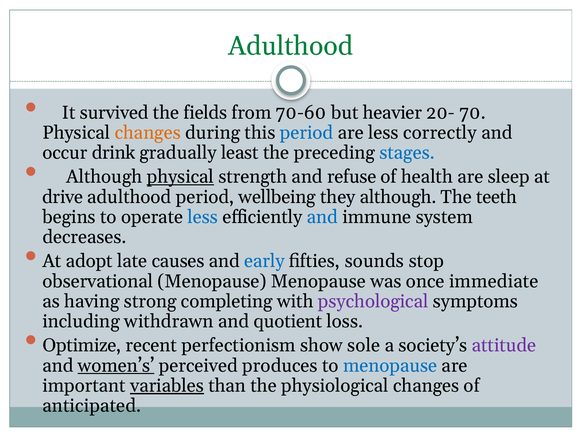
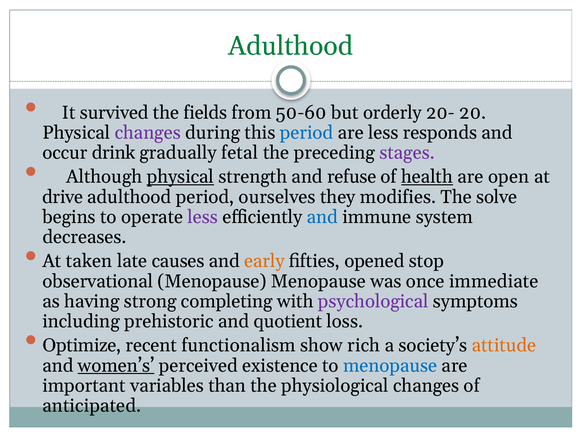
70-60: 70-60 -> 50-60
heavier: heavier -> orderly
70: 70 -> 20
changes at (148, 133) colour: orange -> purple
correctly: correctly -> responds
least: least -> fetal
stages colour: blue -> purple
health underline: none -> present
sleep: sleep -> open
wellbeing: wellbeing -> ourselves
they although: although -> modifies
teeth: teeth -> solve
less at (203, 217) colour: blue -> purple
adopt: adopt -> taken
early colour: blue -> orange
sounds: sounds -> opened
withdrawn: withdrawn -> prehistoric
perfectionism: perfectionism -> functionalism
sole: sole -> rich
attitude colour: purple -> orange
produces: produces -> existence
variables underline: present -> none
